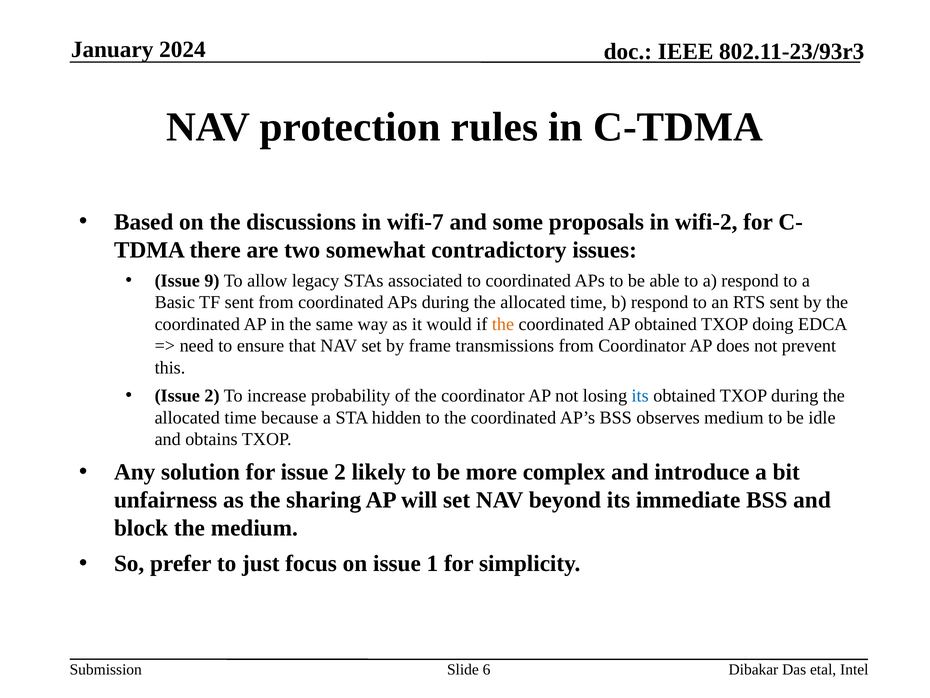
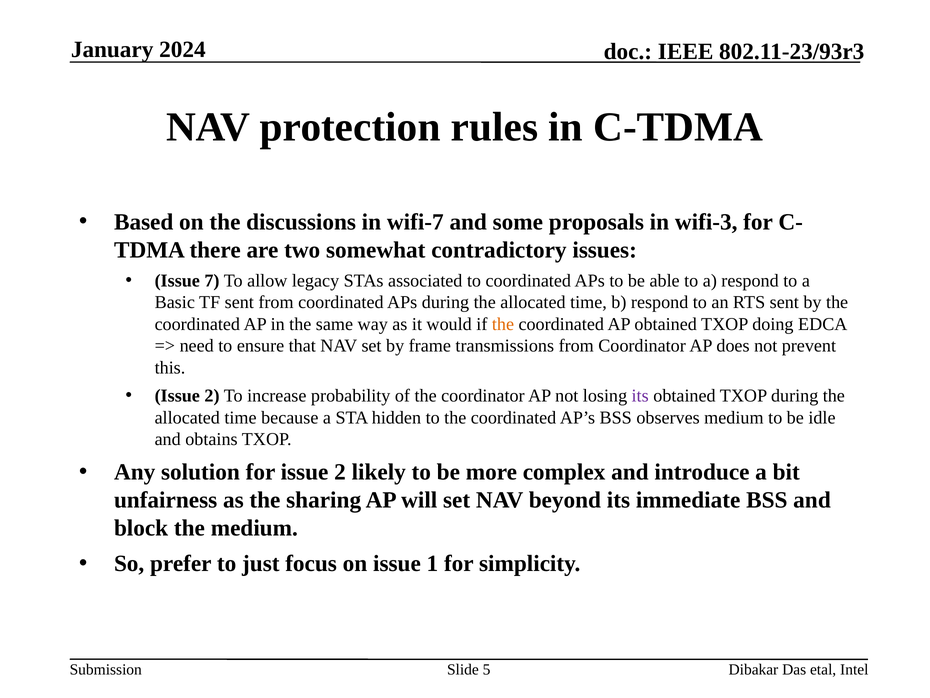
wifi-2: wifi-2 -> wifi-3
9: 9 -> 7
its at (640, 396) colour: blue -> purple
6: 6 -> 5
